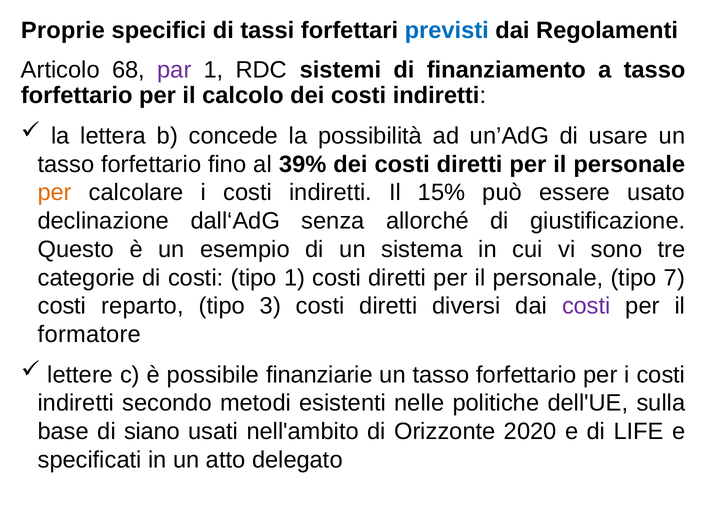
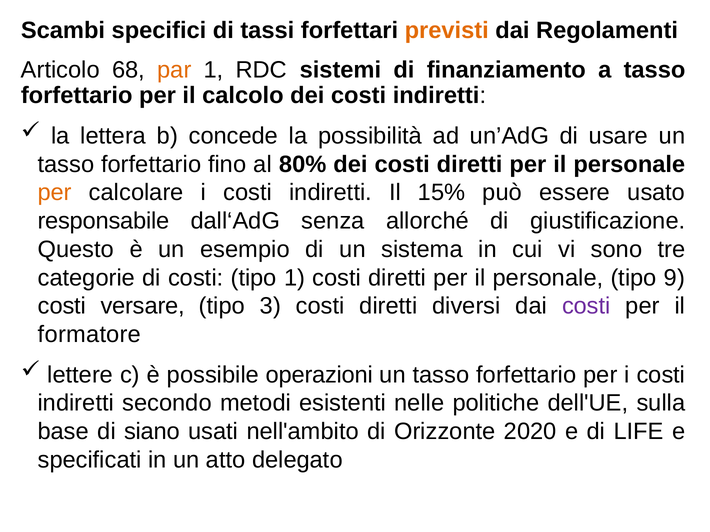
Proprie: Proprie -> Scambi
previsti colour: blue -> orange
par colour: purple -> orange
39%: 39% -> 80%
declinazione: declinazione -> responsabile
7: 7 -> 9
reparto: reparto -> versare
finanziarie: finanziarie -> operazioni
